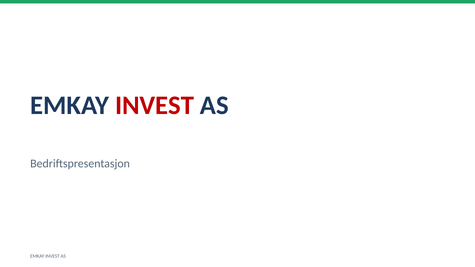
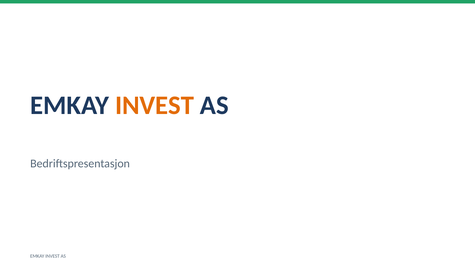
INVEST at (155, 105) colour: red -> orange
